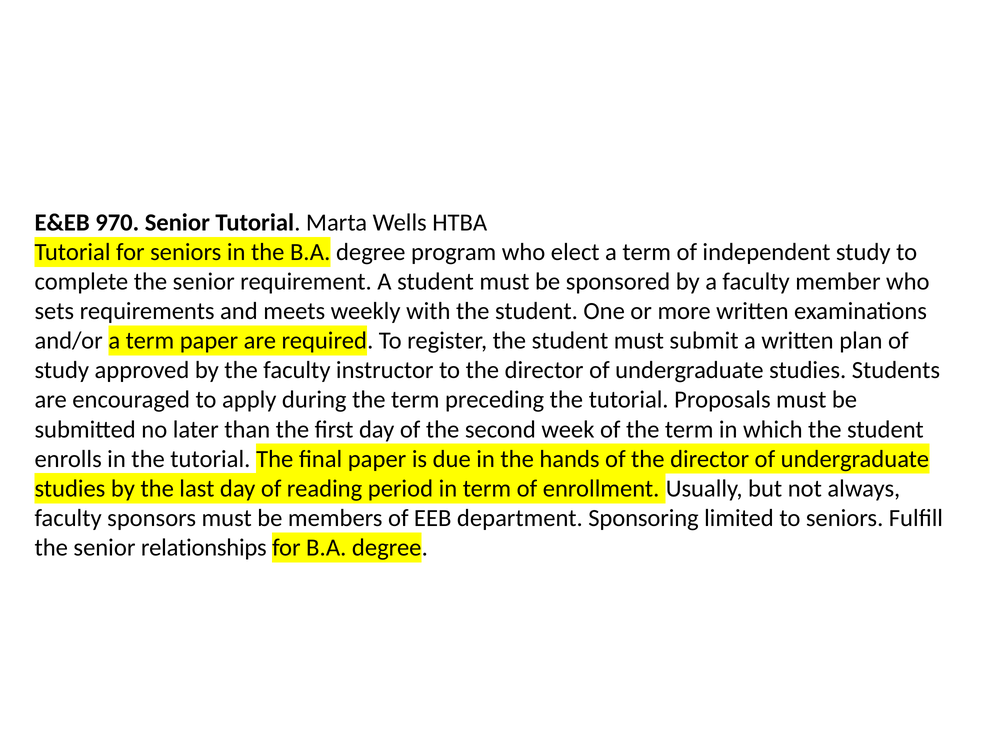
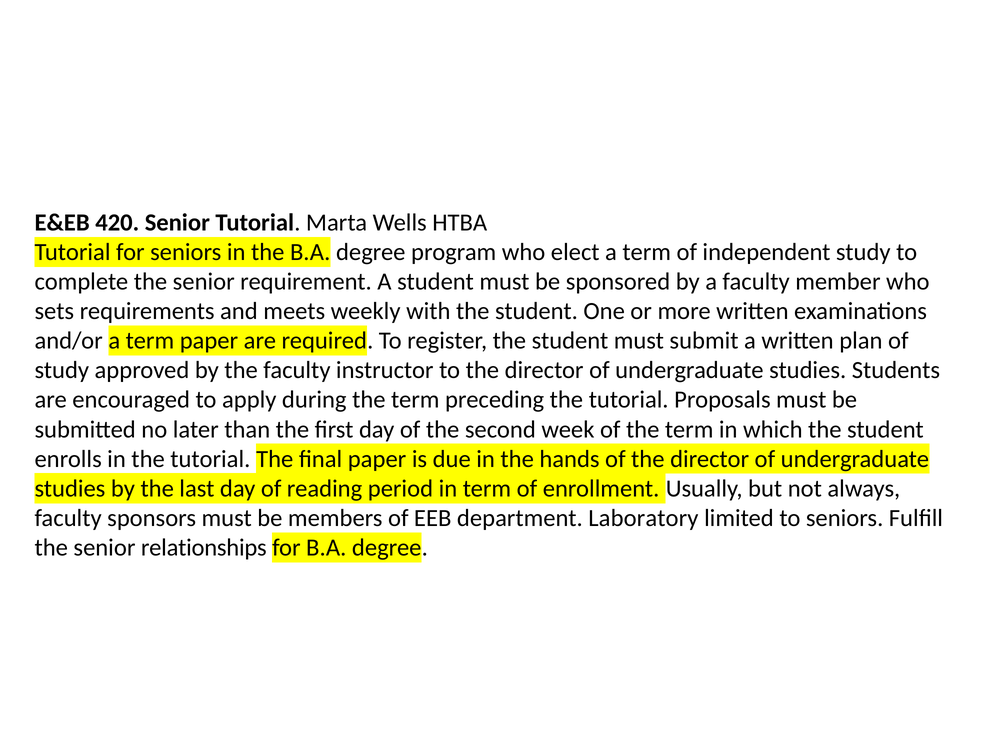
970: 970 -> 420
Sponsoring: Sponsoring -> Laboratory
